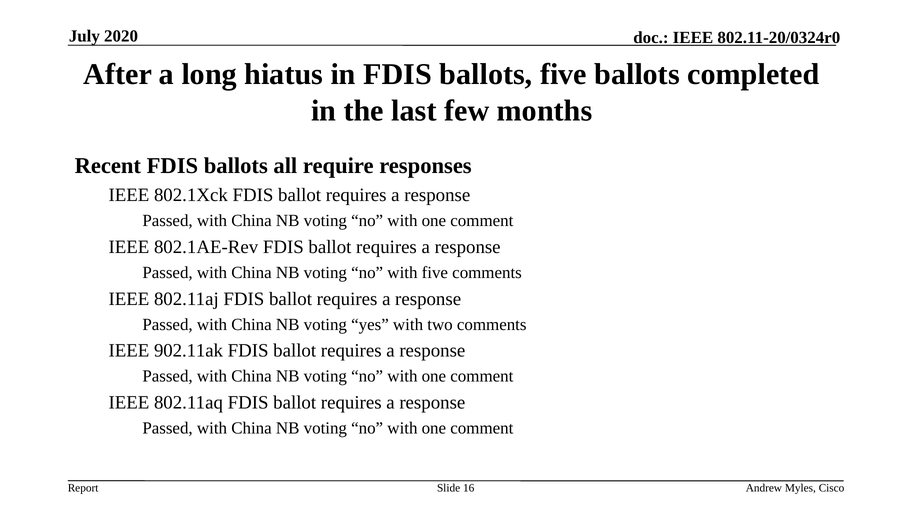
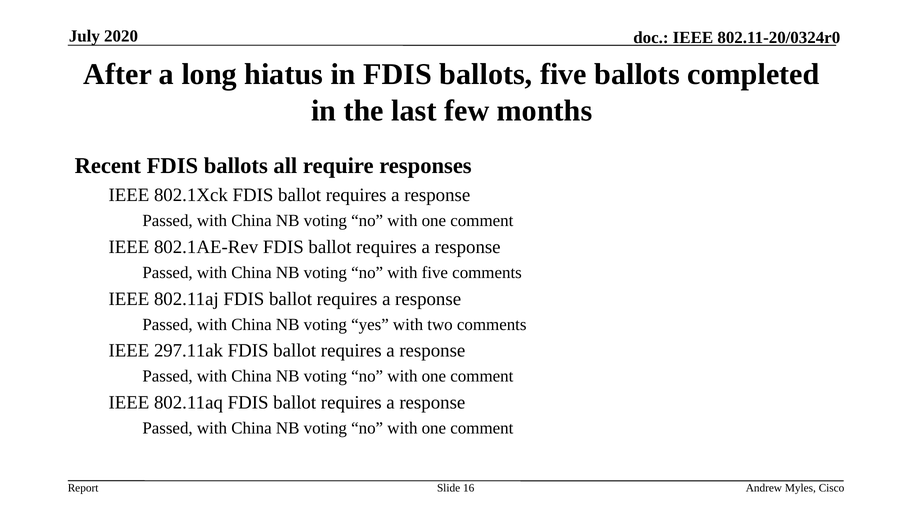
902.11ak: 902.11ak -> 297.11ak
